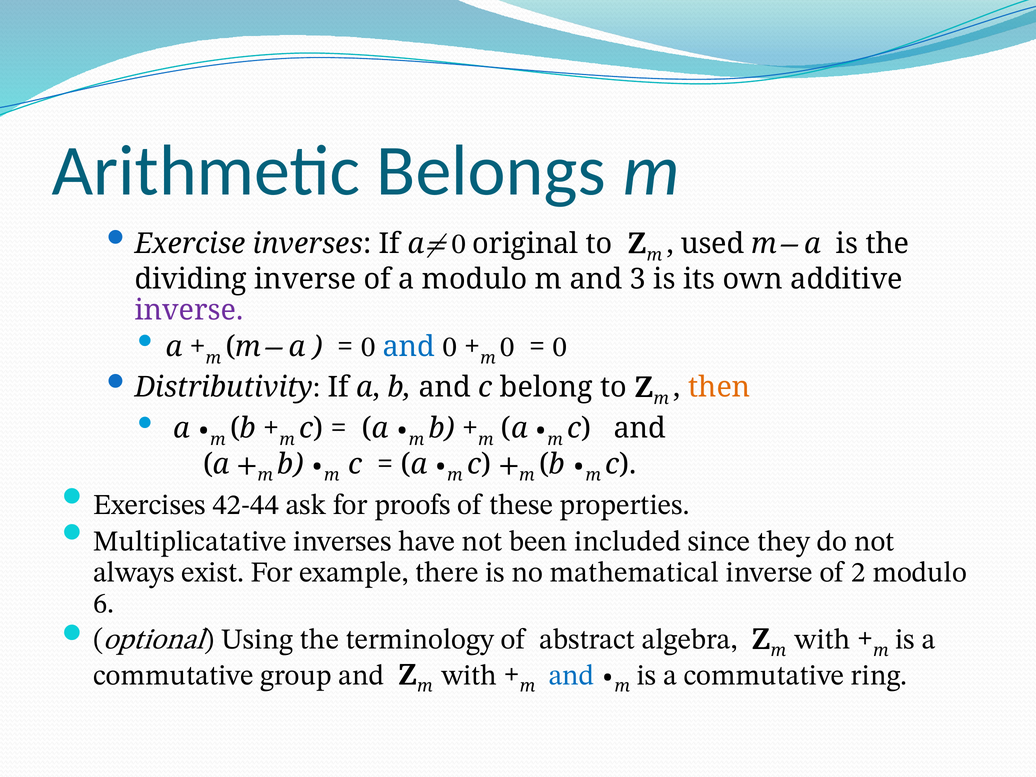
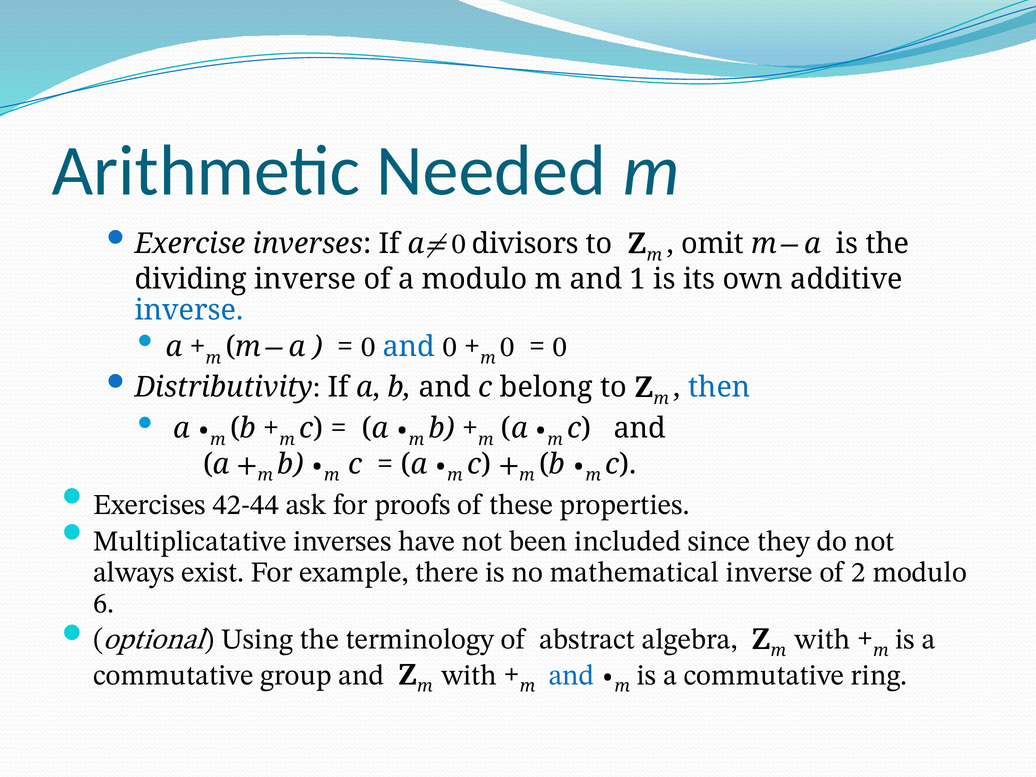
Belongs: Belongs -> Needed
original: original -> divisors
used: used -> omit
3: 3 -> 1
inverse at (189, 310) colour: purple -> blue
then colour: orange -> blue
